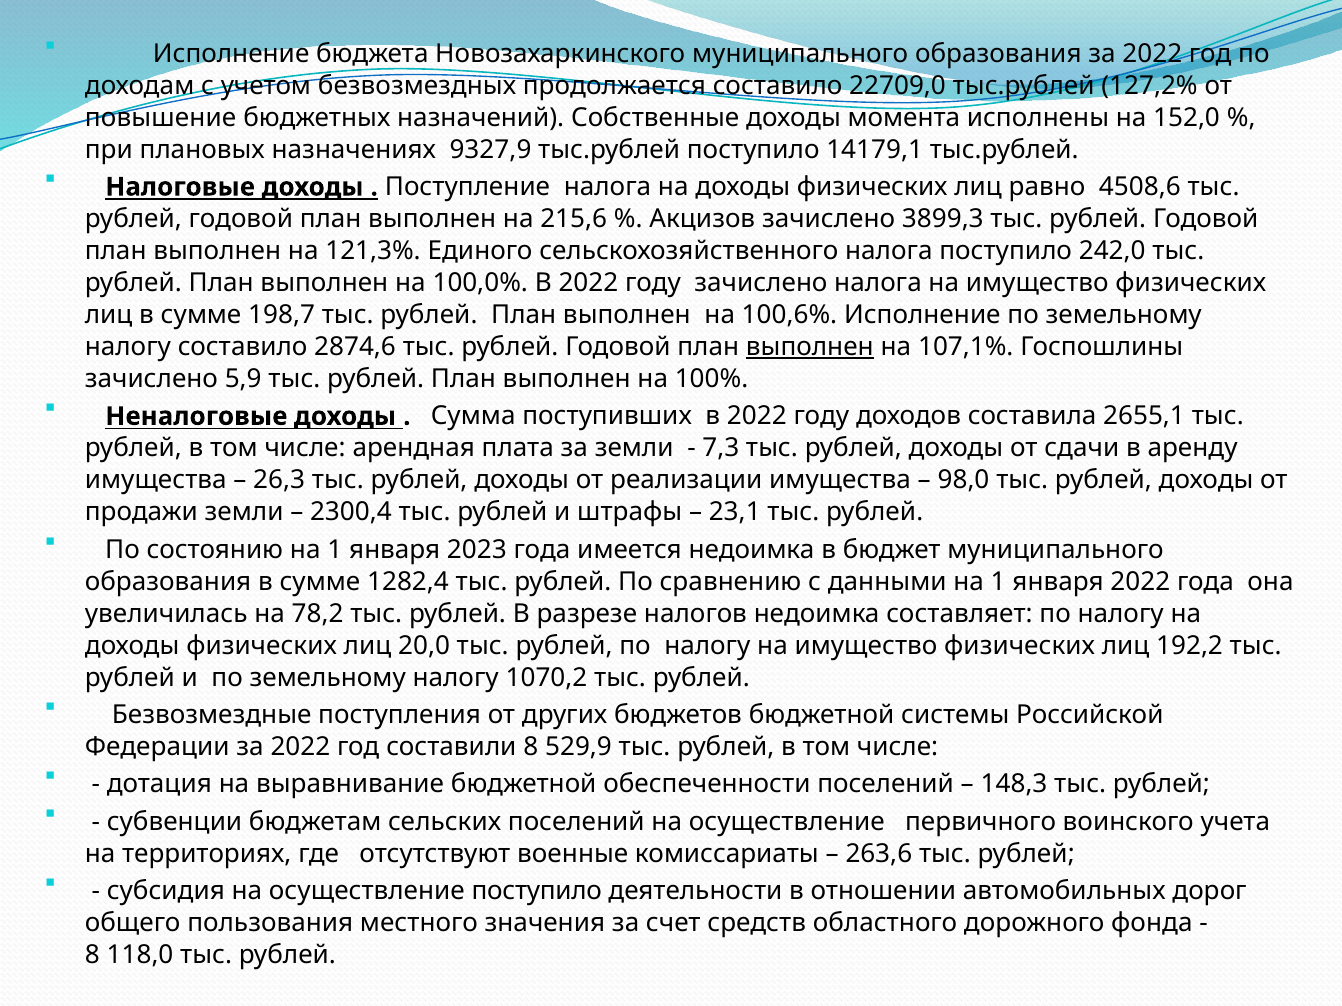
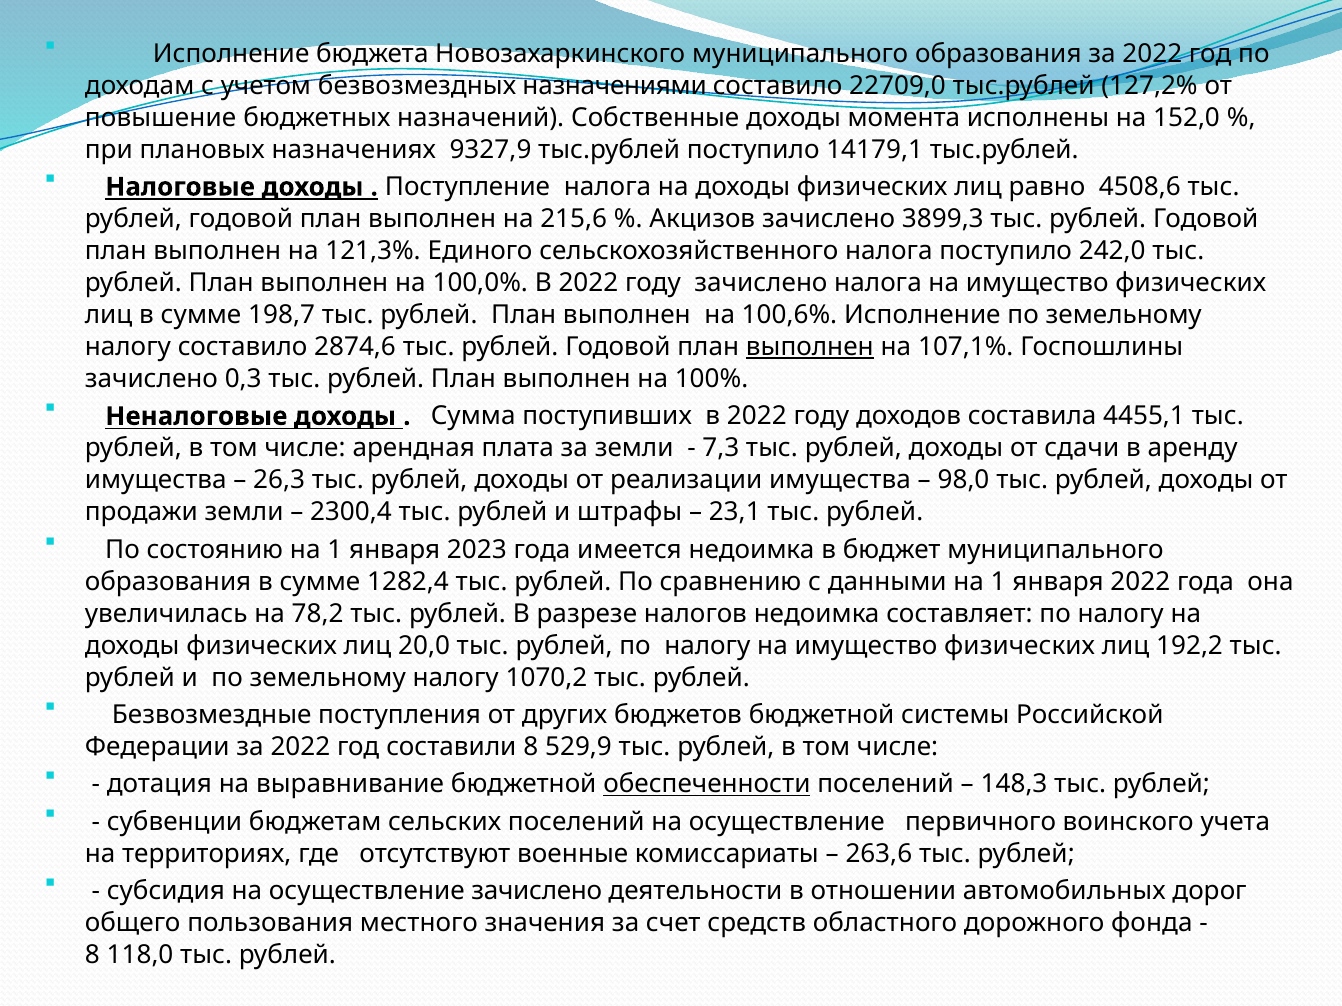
продолжается: продолжается -> назначениями
5,9: 5,9 -> 0,3
2655,1: 2655,1 -> 4455,1
обеспеченности underline: none -> present
осуществление поступило: поступило -> зачислено
